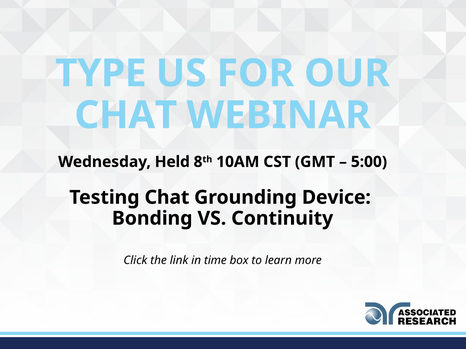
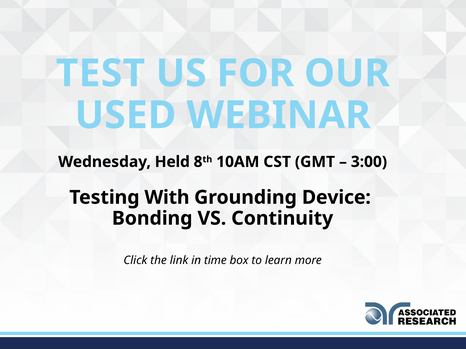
TYPE: TYPE -> TEST
CHAT at (126, 115): CHAT -> USED
5:00: 5:00 -> 3:00
Testing Chat: Chat -> With
